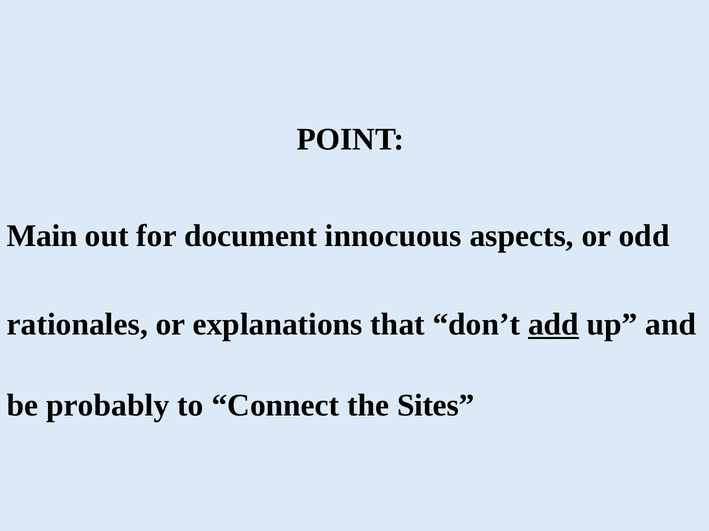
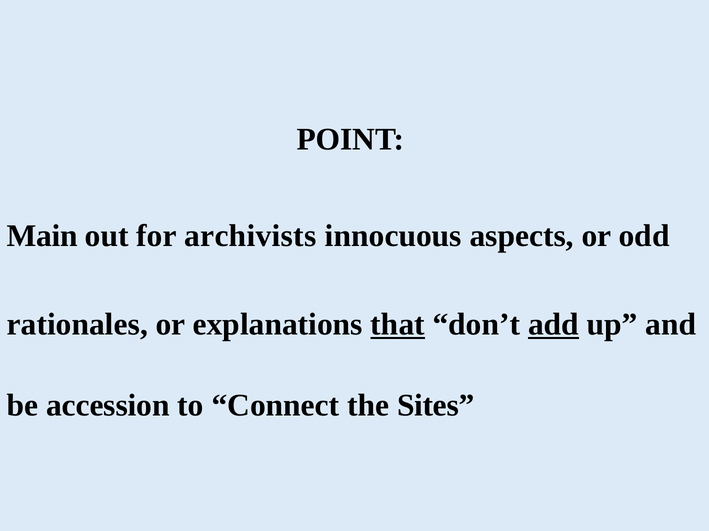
document: document -> archivists
that underline: none -> present
probably: probably -> accession
